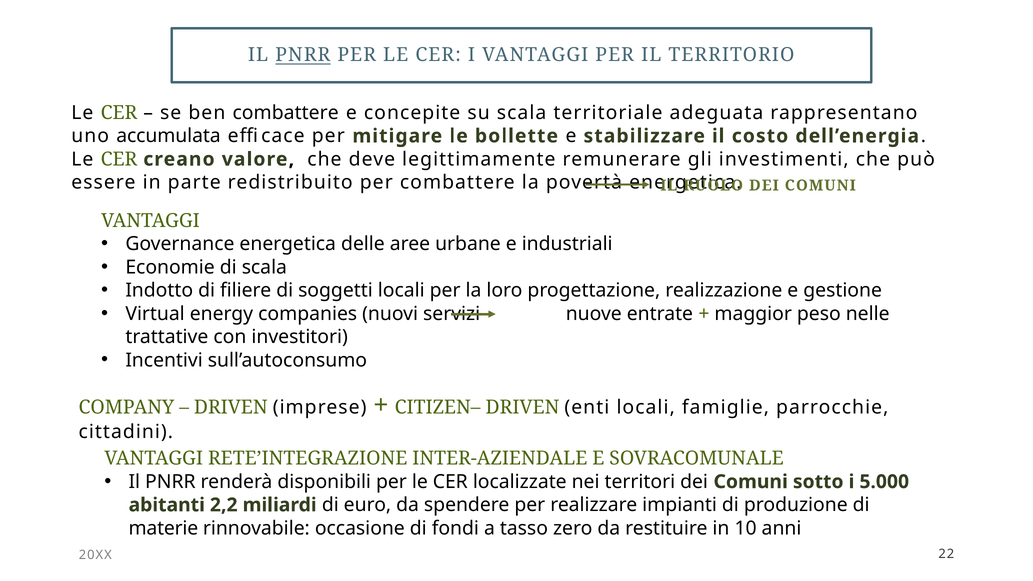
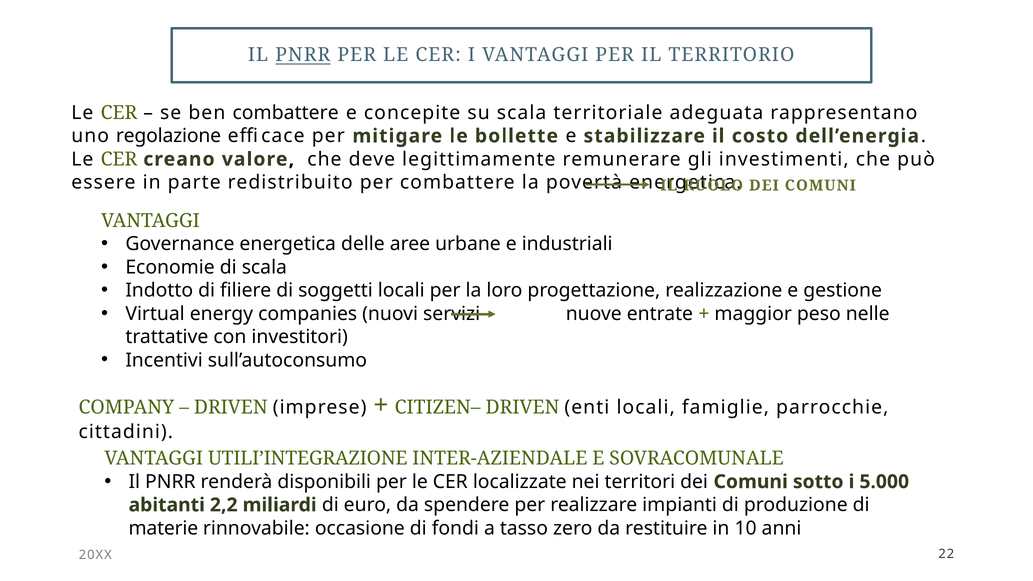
accumulata: accumulata -> regolazione
RETE’INTEGRAZIONE: RETE’INTEGRAZIONE -> UTILI’INTEGRAZIONE
